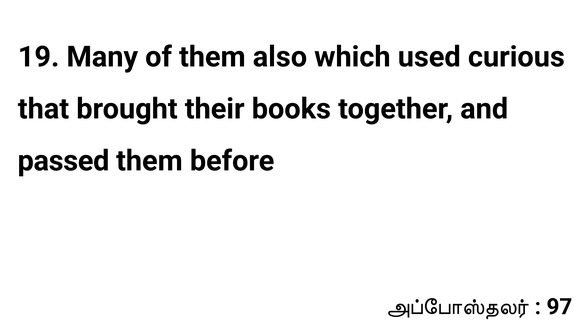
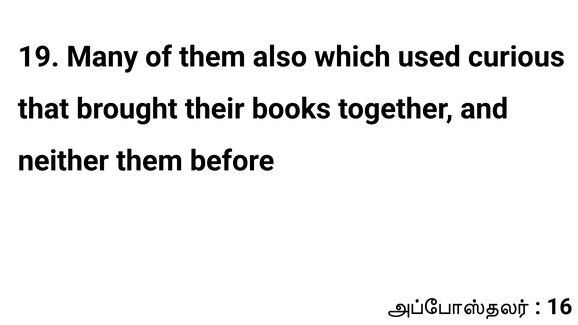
passed: passed -> neither
97: 97 -> 16
